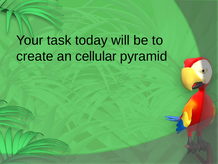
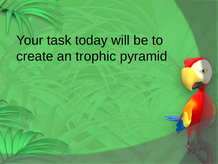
cellular: cellular -> trophic
